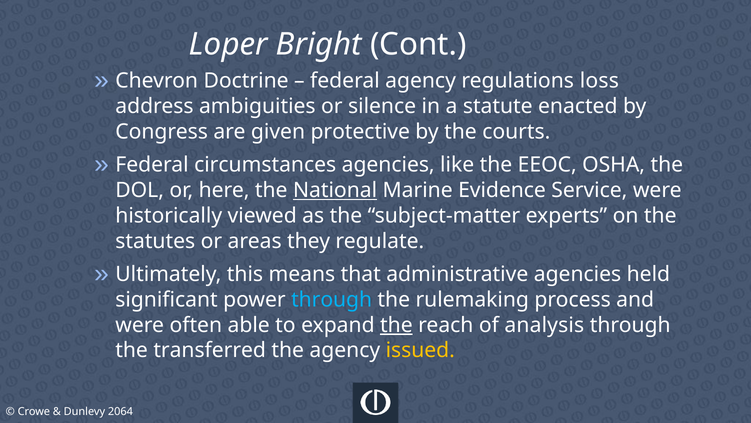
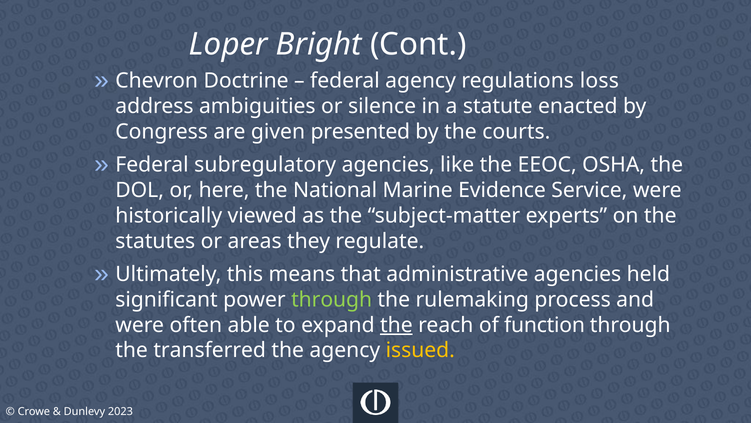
protective: protective -> presented
circumstances: circumstances -> subregulatory
National underline: present -> none
through at (332, 299) colour: light blue -> light green
analysis: analysis -> function
2064: 2064 -> 2023
